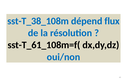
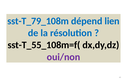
sst-T_38_108m: sst-T_38_108m -> sst-T_79_108m
flux: flux -> lien
sst-T_61_108m=f(: sst-T_61_108m=f( -> sst-T_55_108m=f(
oui/non colour: blue -> purple
